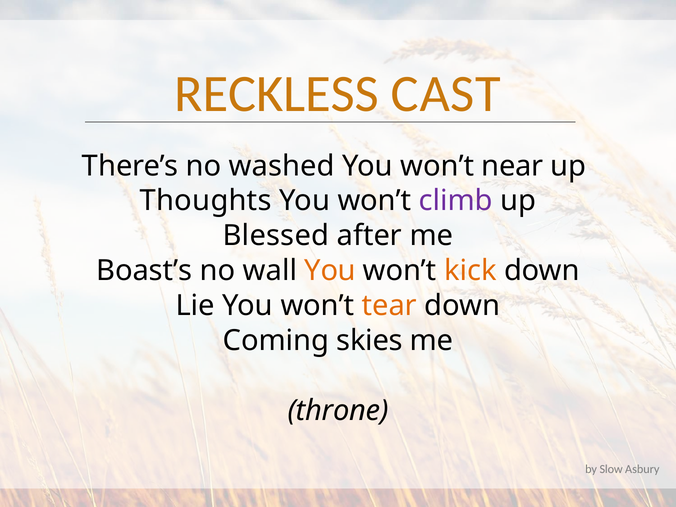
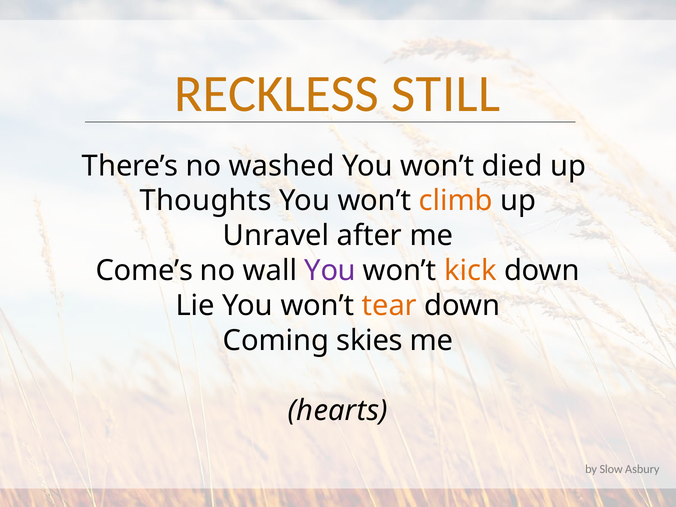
CAST: CAST -> STILL
near: near -> died
climb colour: purple -> orange
Blessed: Blessed -> Unravel
Boast’s: Boast’s -> Come’s
You at (330, 271) colour: orange -> purple
throne: throne -> hearts
